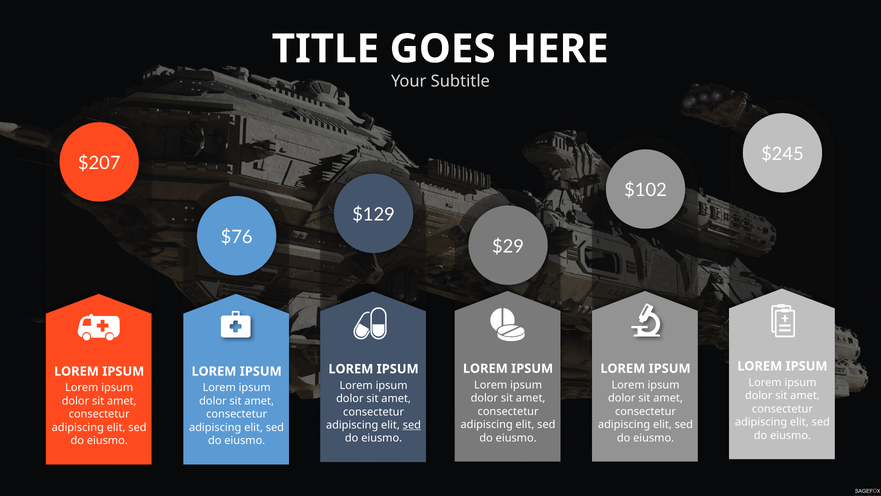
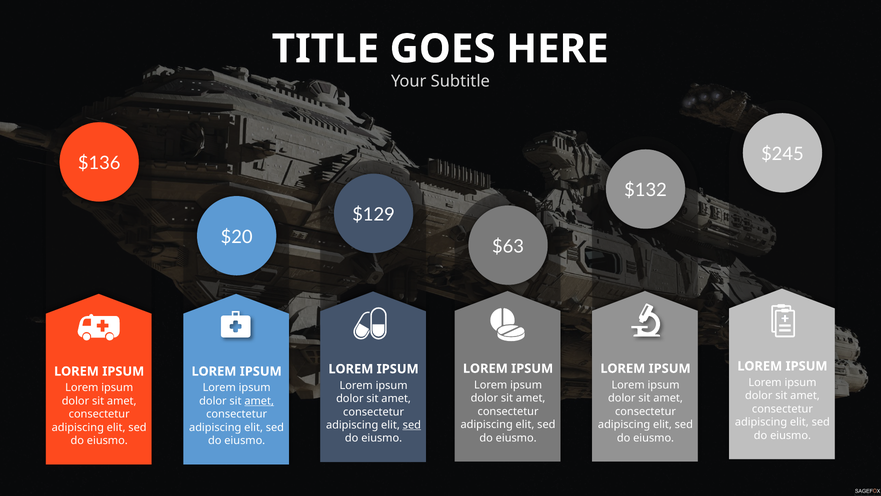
$207: $207 -> $136
$102: $102 -> $132
$76: $76 -> $20
$29: $29 -> $63
amet at (259, 401) underline: none -> present
